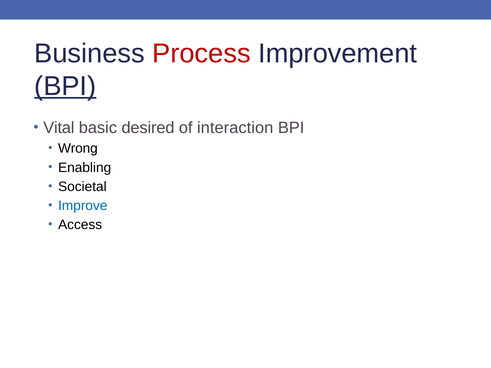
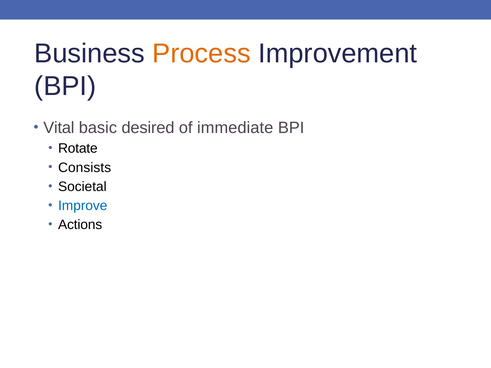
Process colour: red -> orange
BPI at (65, 86) underline: present -> none
interaction: interaction -> immediate
Wrong: Wrong -> Rotate
Enabling: Enabling -> Consists
Access: Access -> Actions
